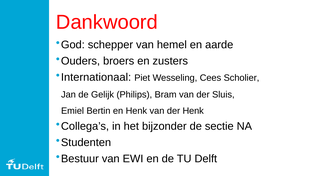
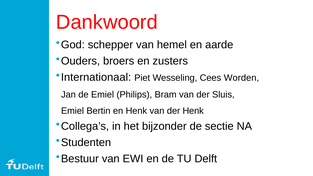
Scholier: Scholier -> Worden
de Gelijk: Gelijk -> Emiel
